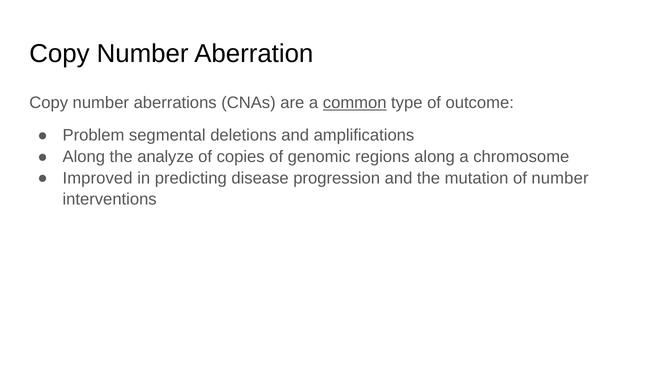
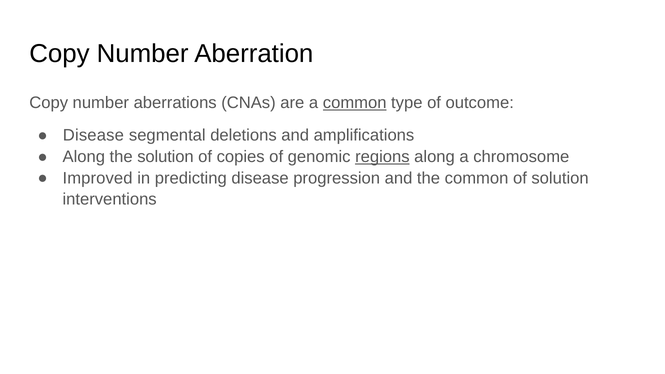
Problem at (93, 135): Problem -> Disease
the analyze: analyze -> solution
regions underline: none -> present
the mutation: mutation -> common
of number: number -> solution
